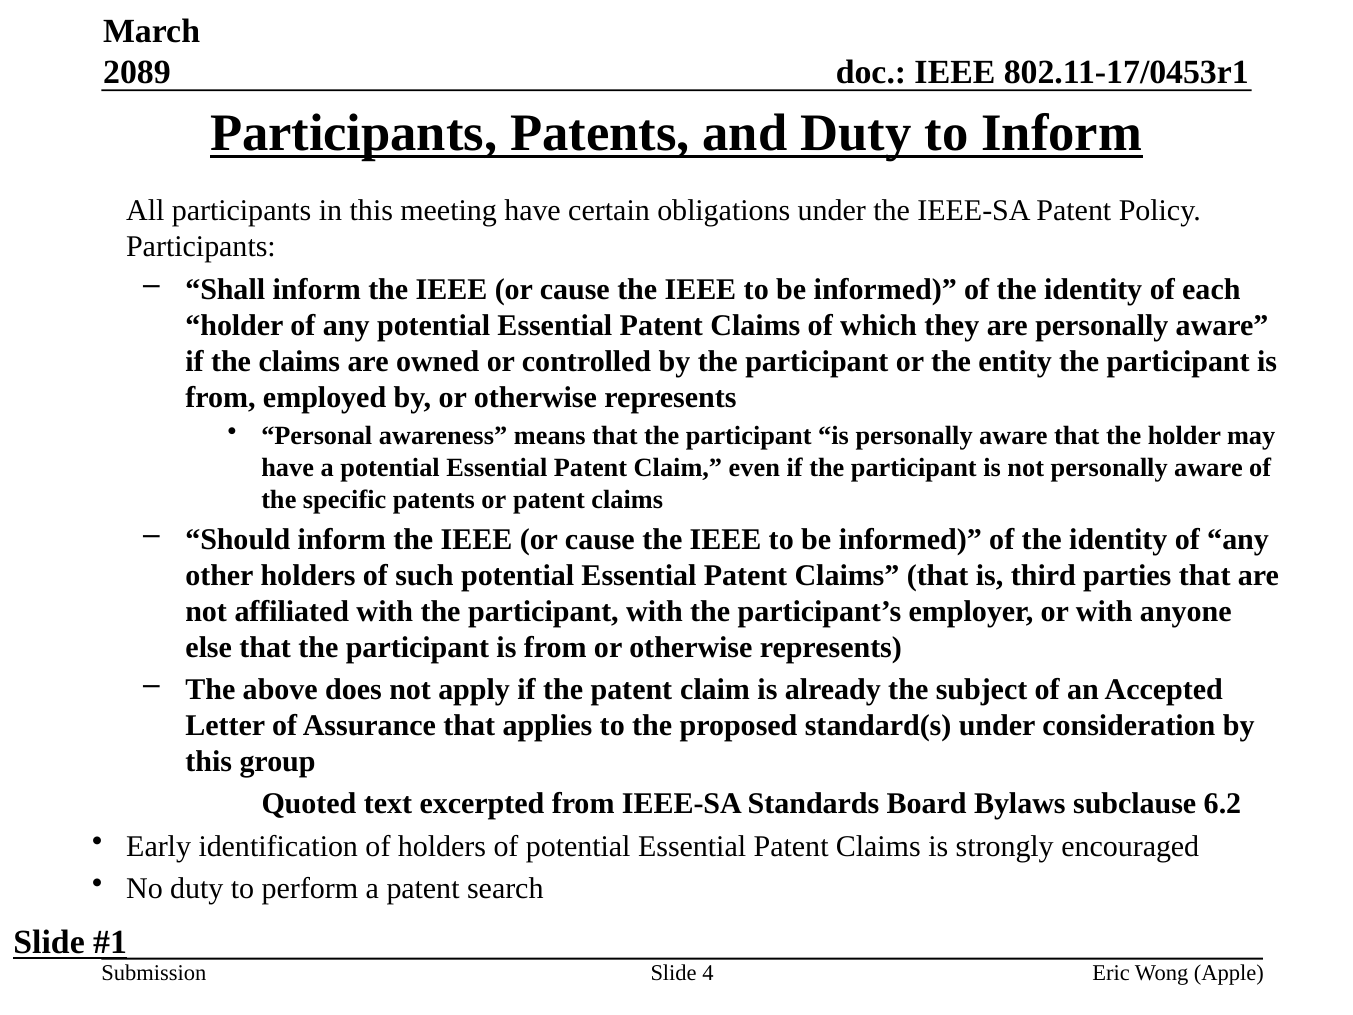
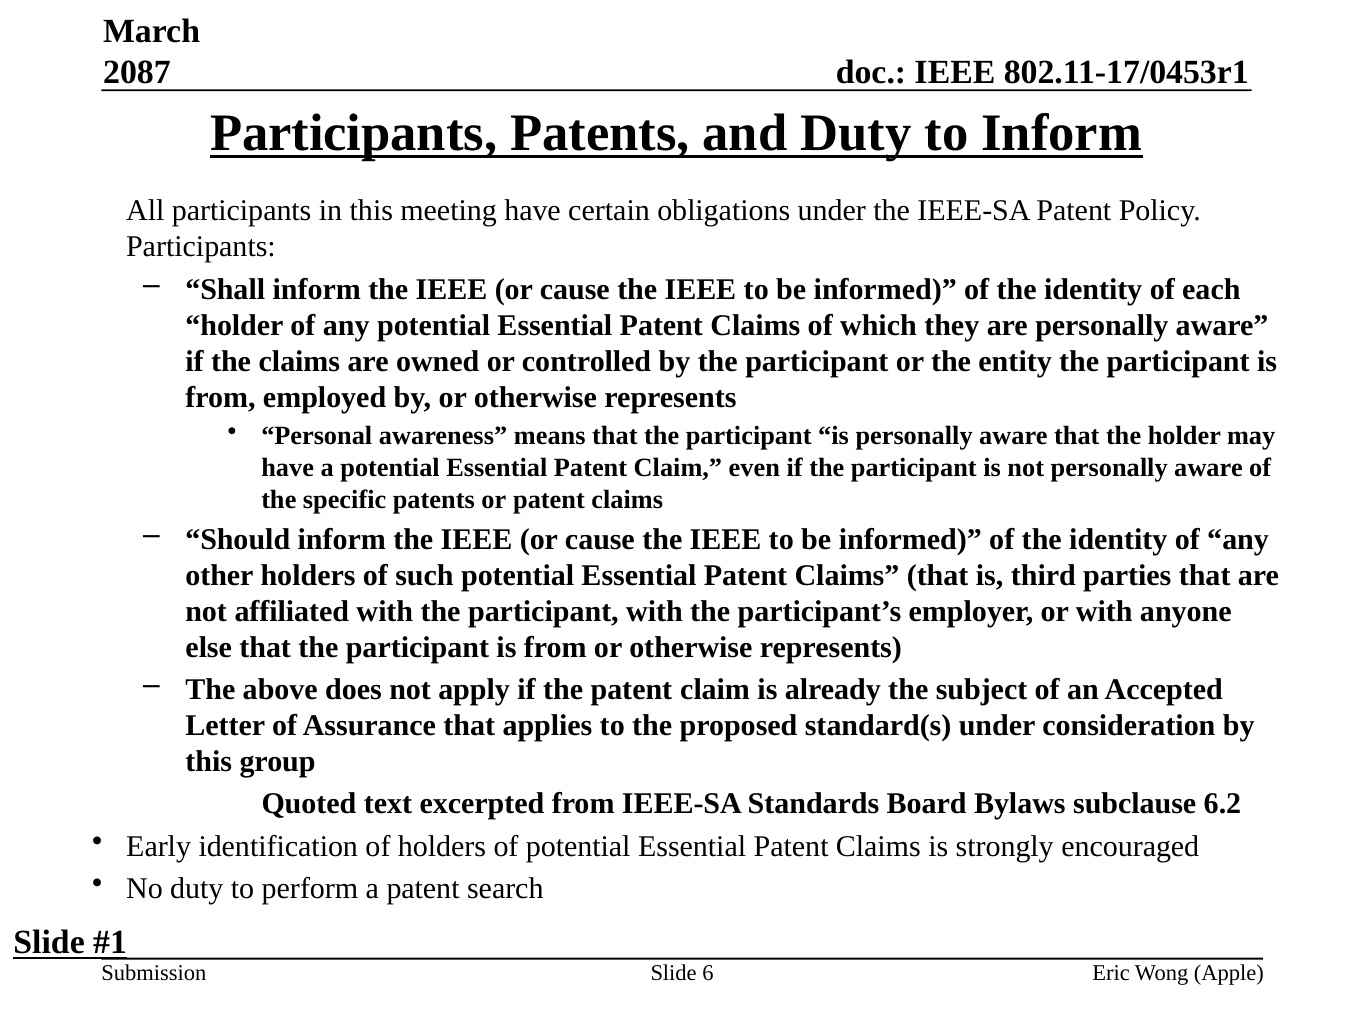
2089: 2089 -> 2087
4: 4 -> 6
